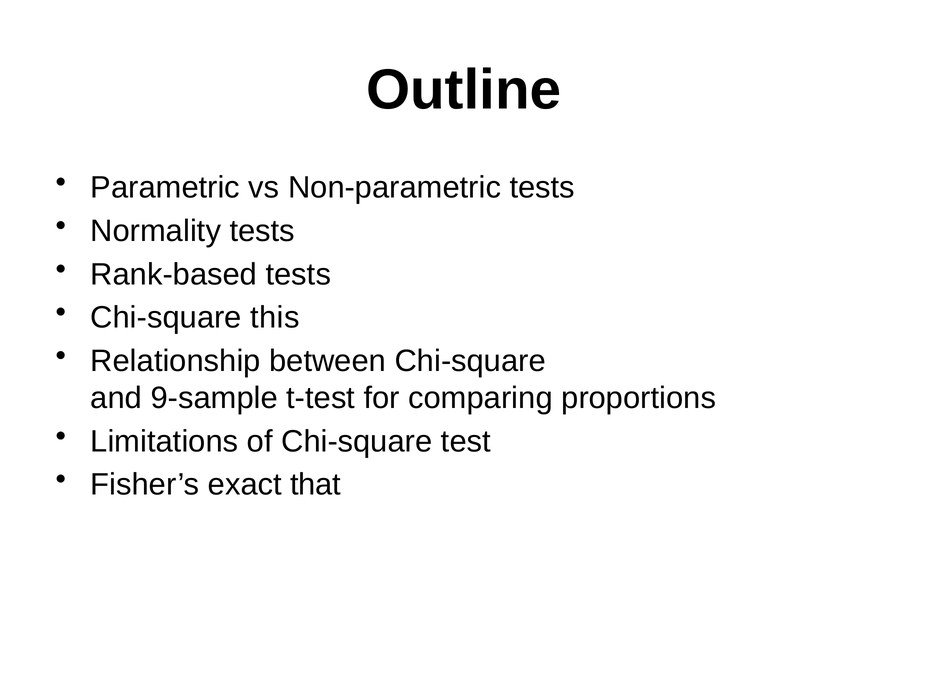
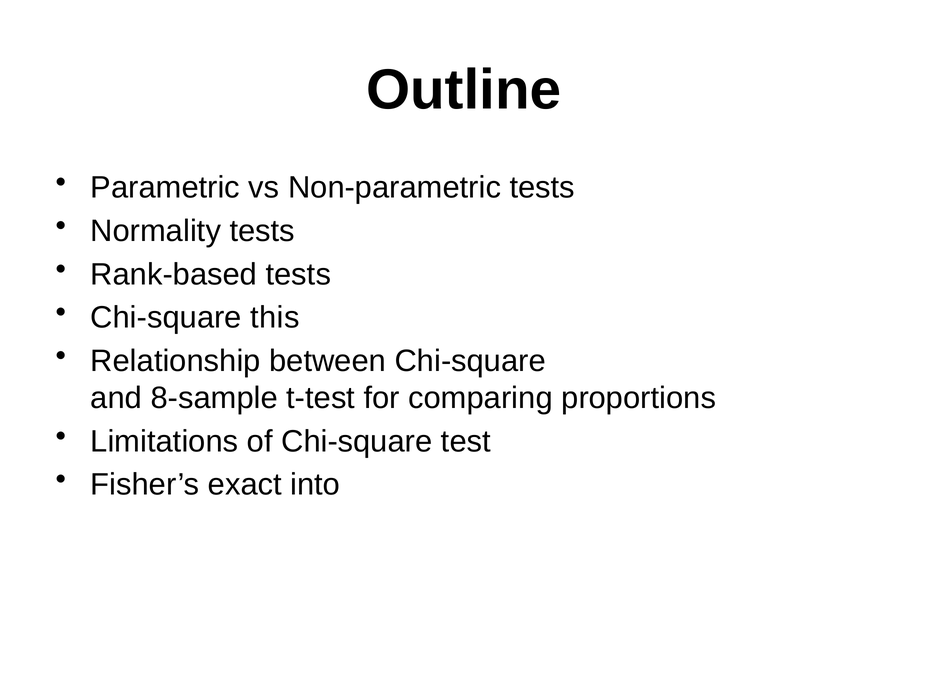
9-sample: 9-sample -> 8-sample
that: that -> into
